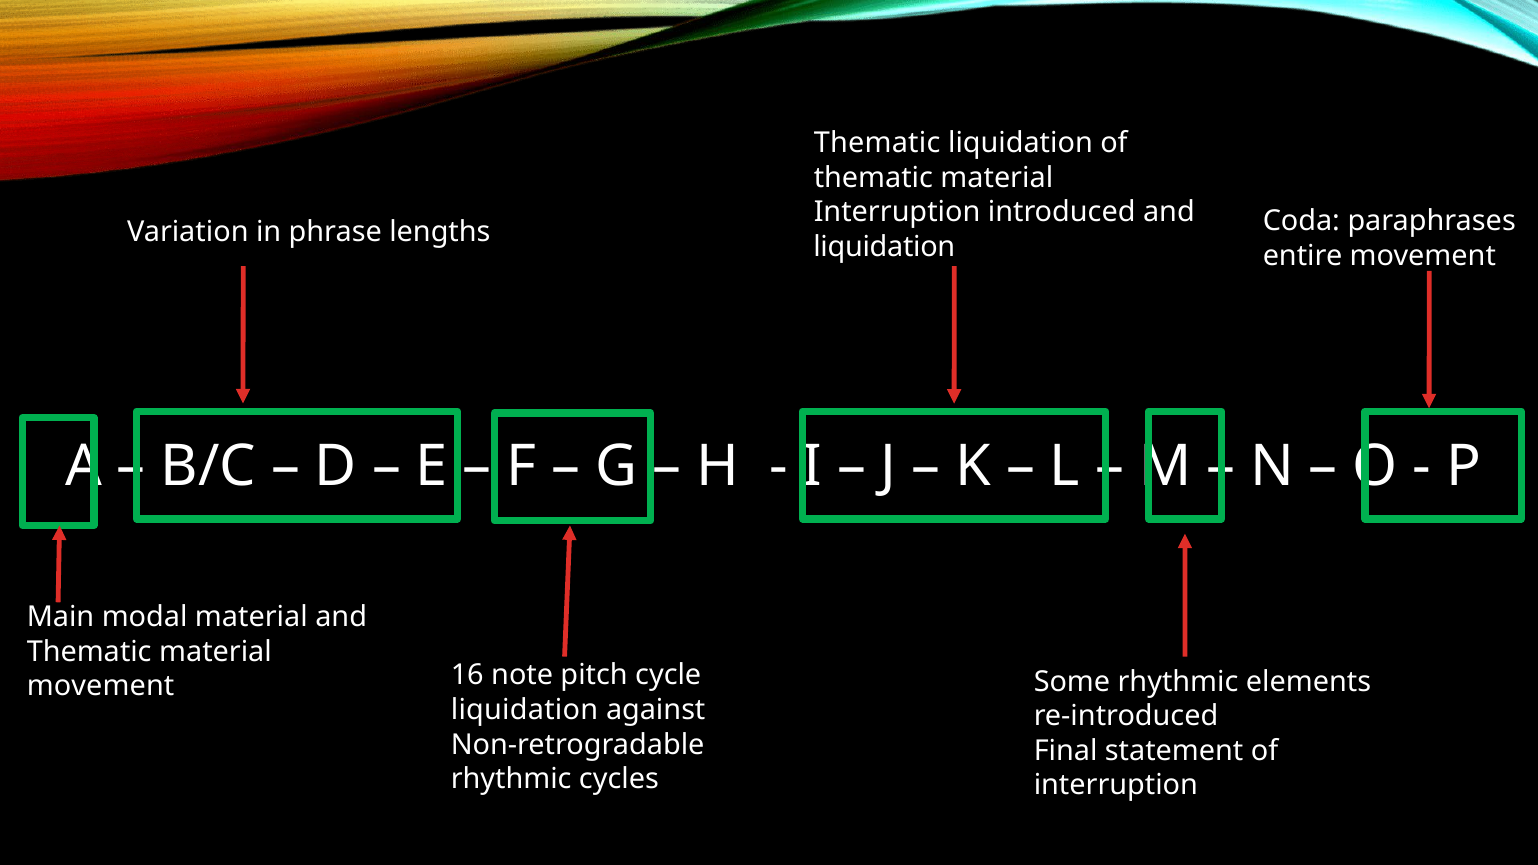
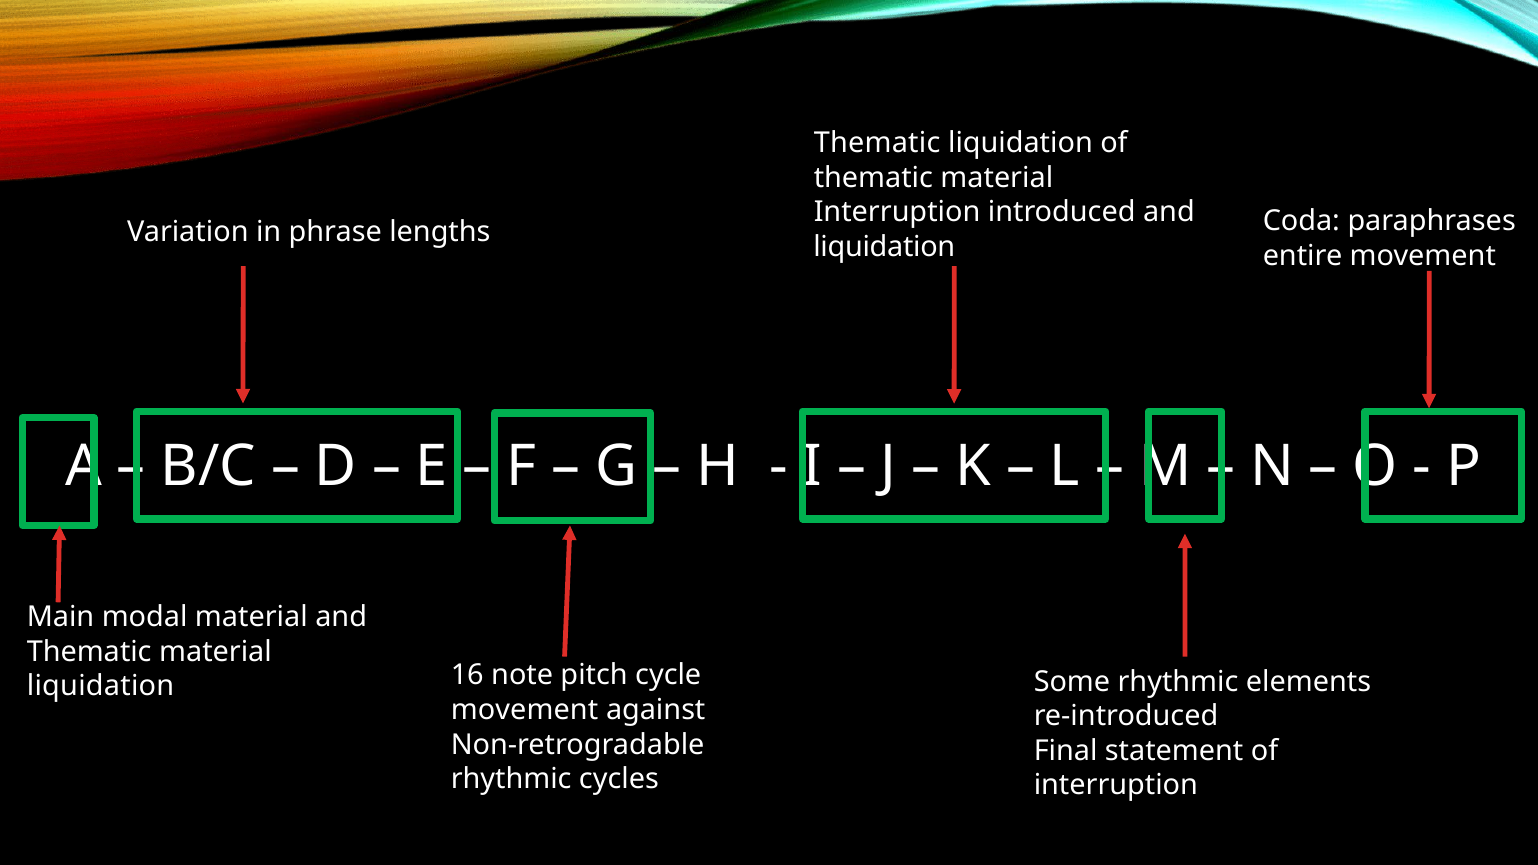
movement at (101, 686): movement -> liquidation
liquidation at (524, 710): liquidation -> movement
